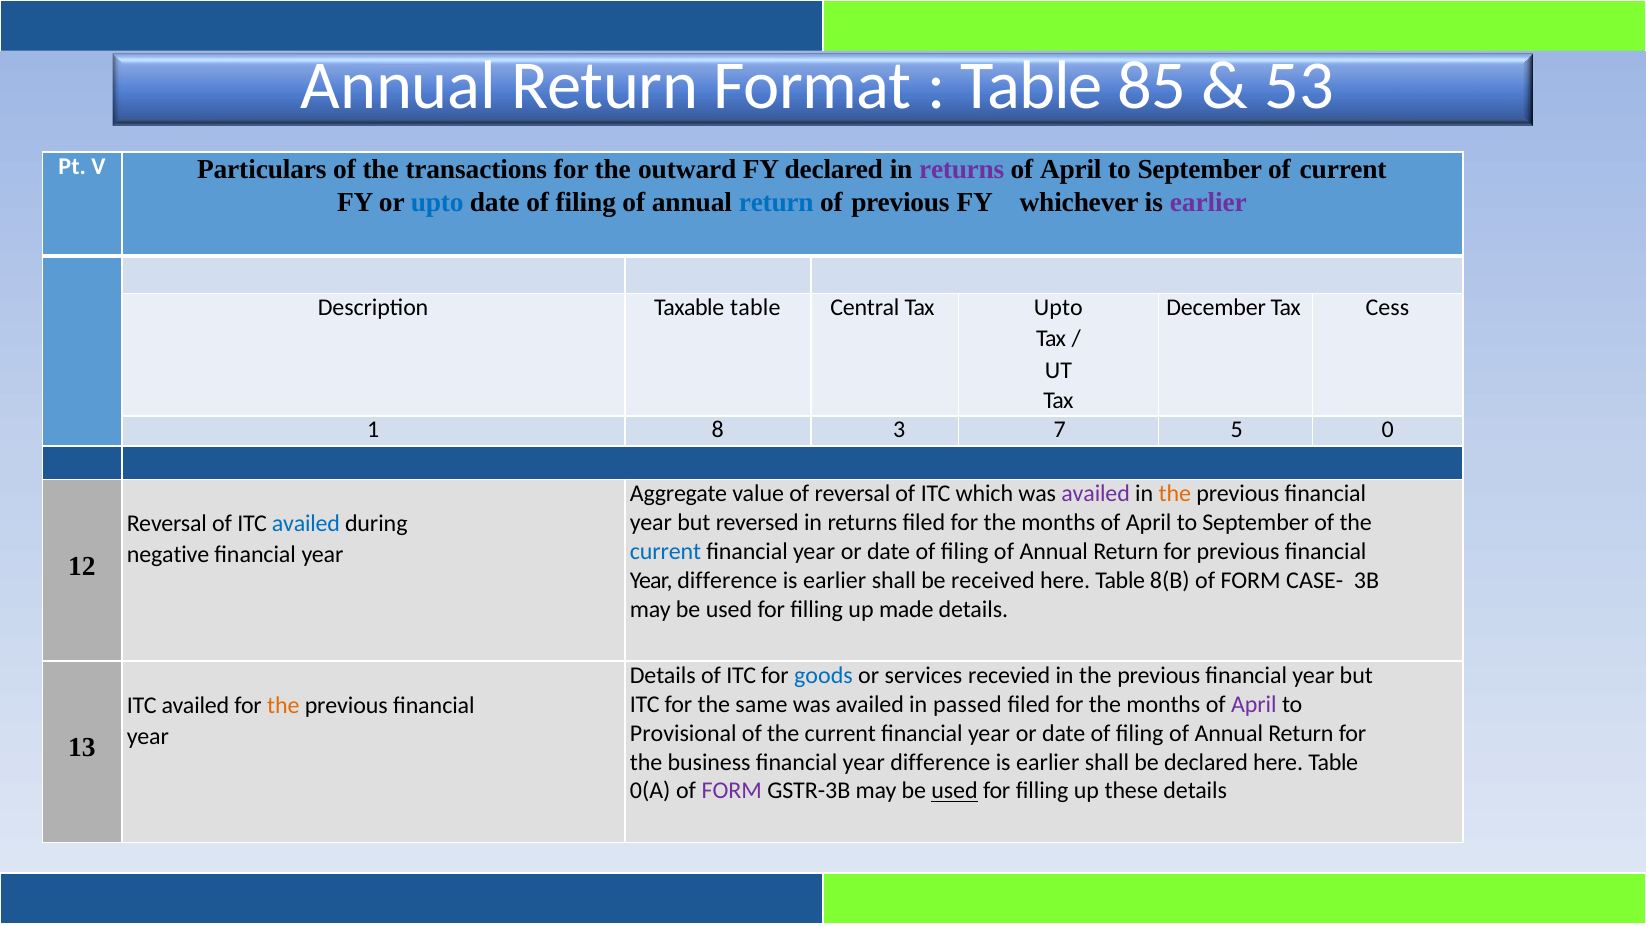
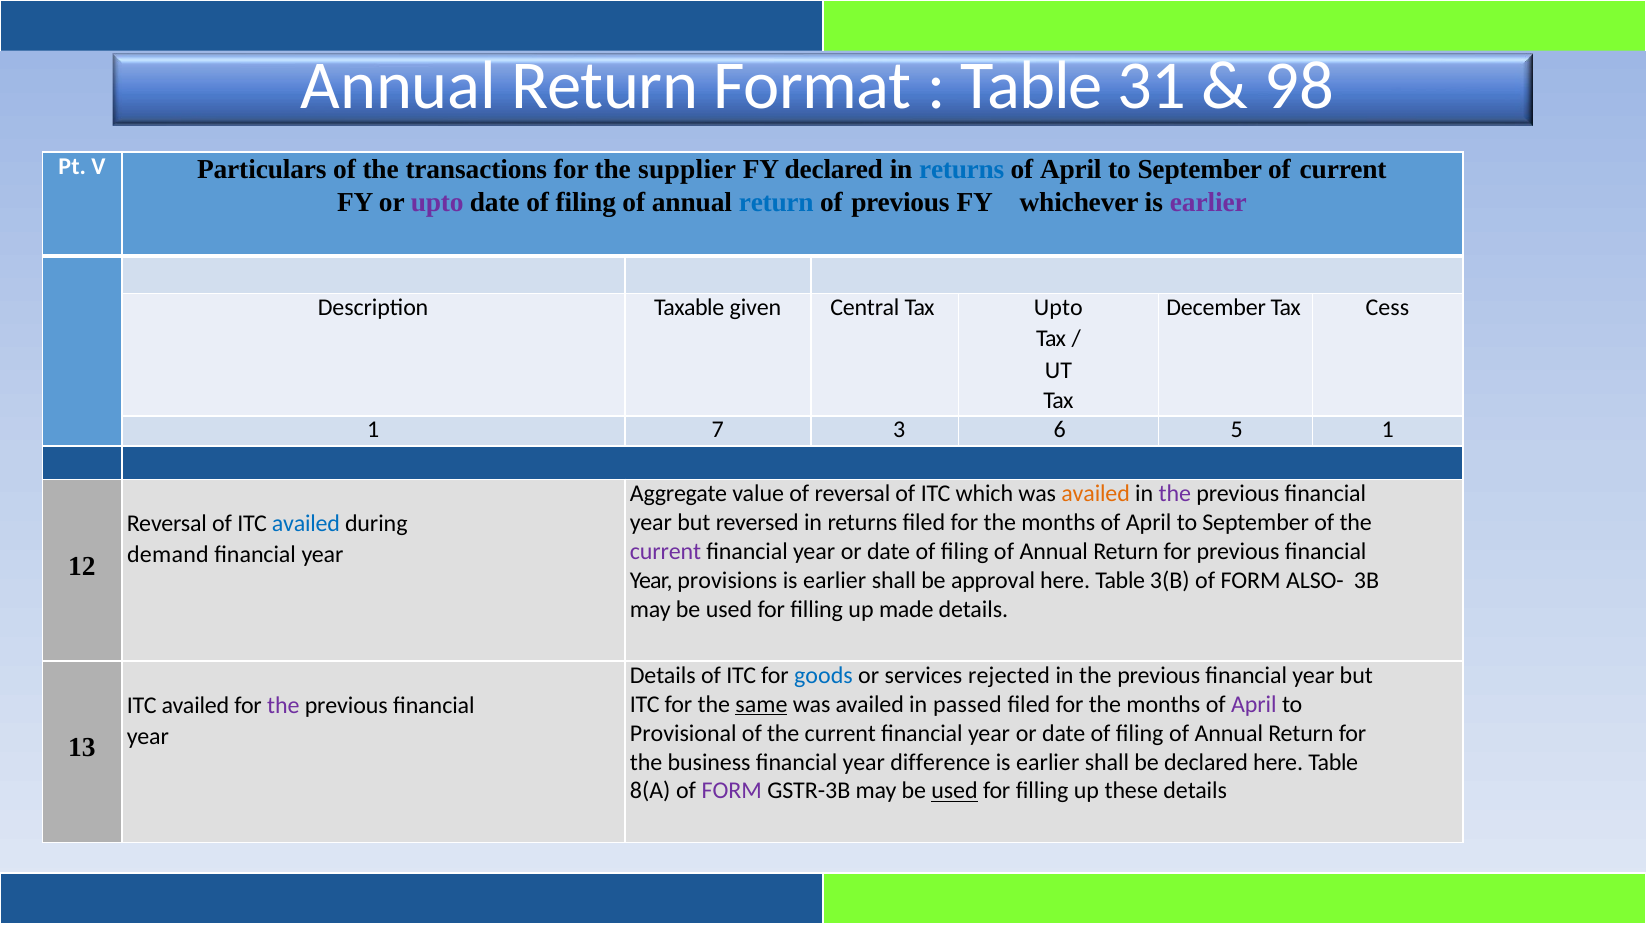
85: 85 -> 31
53: 53 -> 98
outward: outward -> supplier
returns at (962, 170) colour: purple -> blue
upto at (437, 202) colour: blue -> purple
Taxable table: table -> given
8: 8 -> 7
7: 7 -> 6
5 0: 0 -> 1
availed at (1096, 494) colour: purple -> orange
the at (1175, 494) colour: orange -> purple
current at (665, 551) colour: blue -> purple
negative: negative -> demand
difference at (727, 580): difference -> provisions
received: received -> approval
8(B: 8(B -> 3(B
CASE-: CASE- -> ALSO-
recevied: recevied -> rejected
same underline: none -> present
the at (283, 705) colour: orange -> purple
0(A: 0(A -> 8(A
